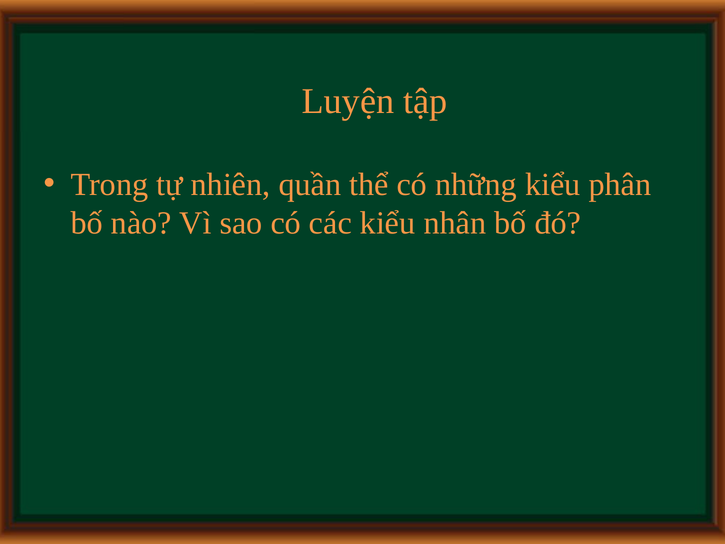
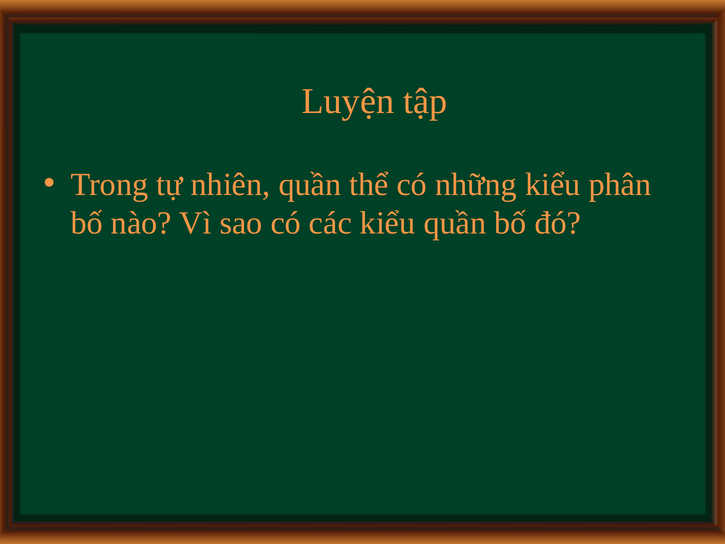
kiểu nhân: nhân -> quần
